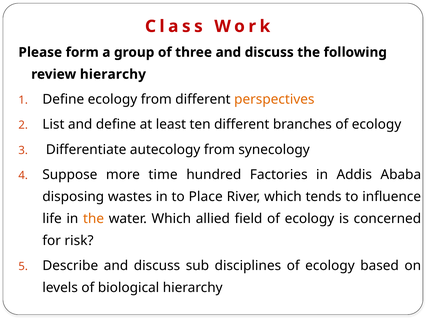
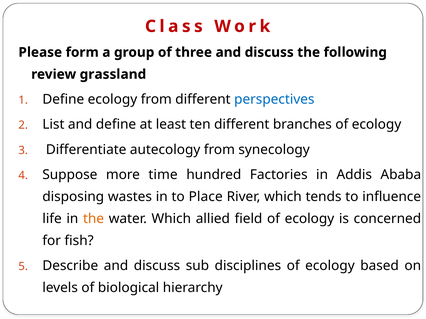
review hierarchy: hierarchy -> grassland
perspectives colour: orange -> blue
risk: risk -> fish
